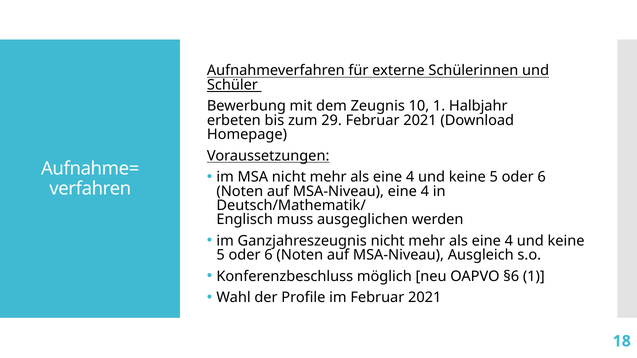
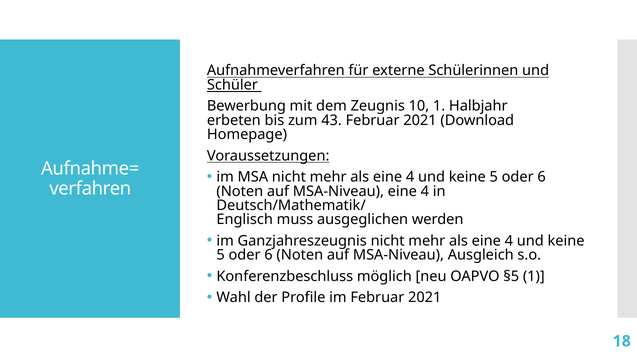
29: 29 -> 43
§6: §6 -> §5
